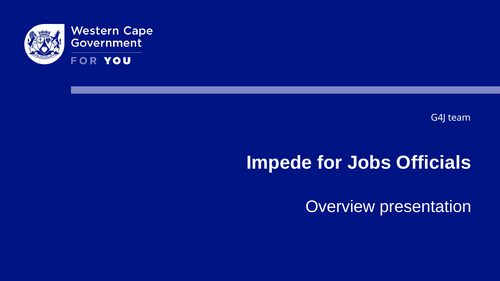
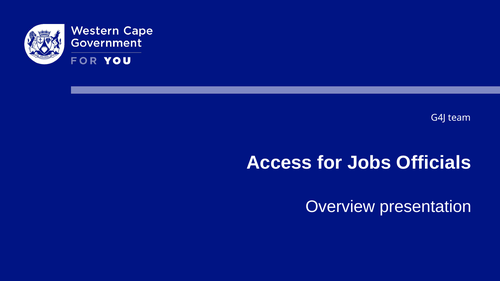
Impede: Impede -> Access
